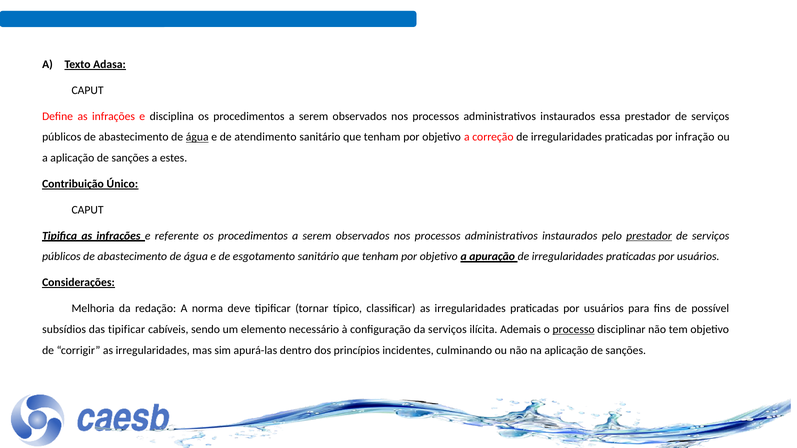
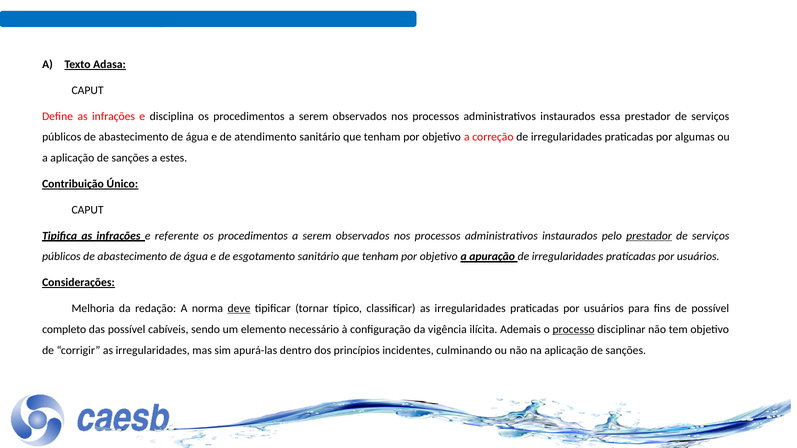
água at (197, 137) underline: present -> none
infração: infração -> algumas
deve underline: none -> present
subsídios: subsídios -> completo
das tipificar: tipificar -> possível
da serviços: serviços -> vigência
